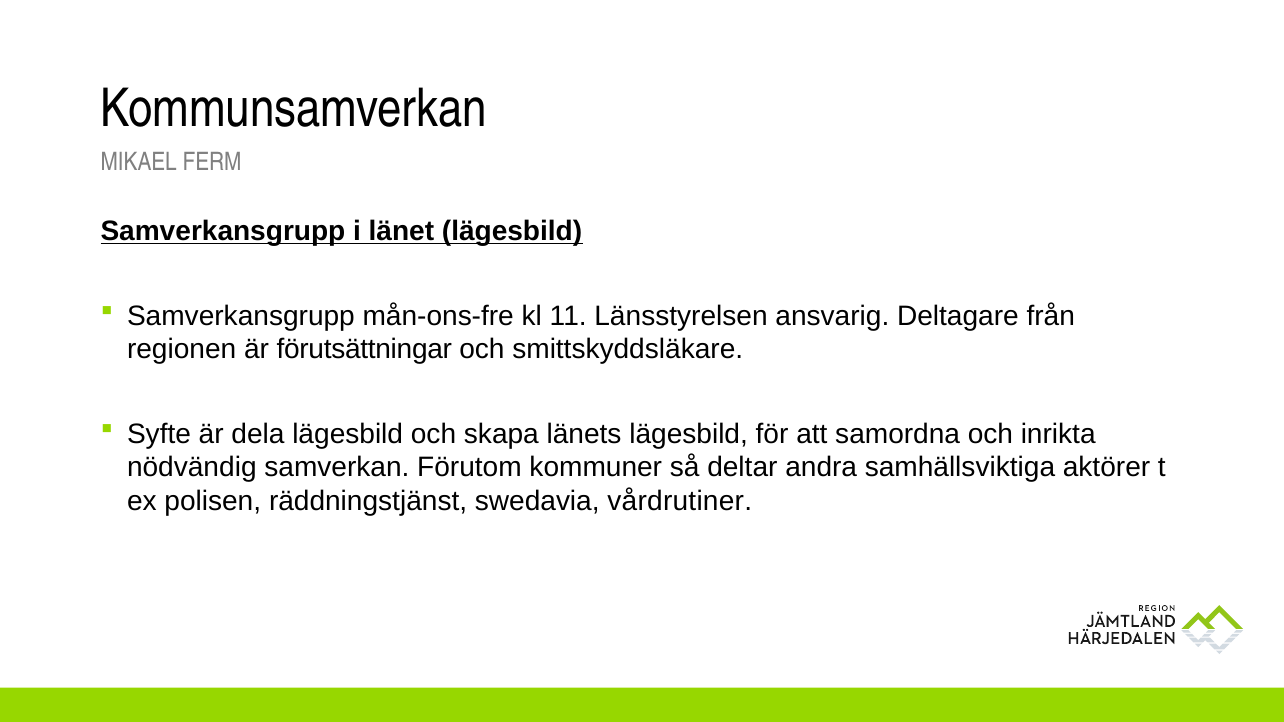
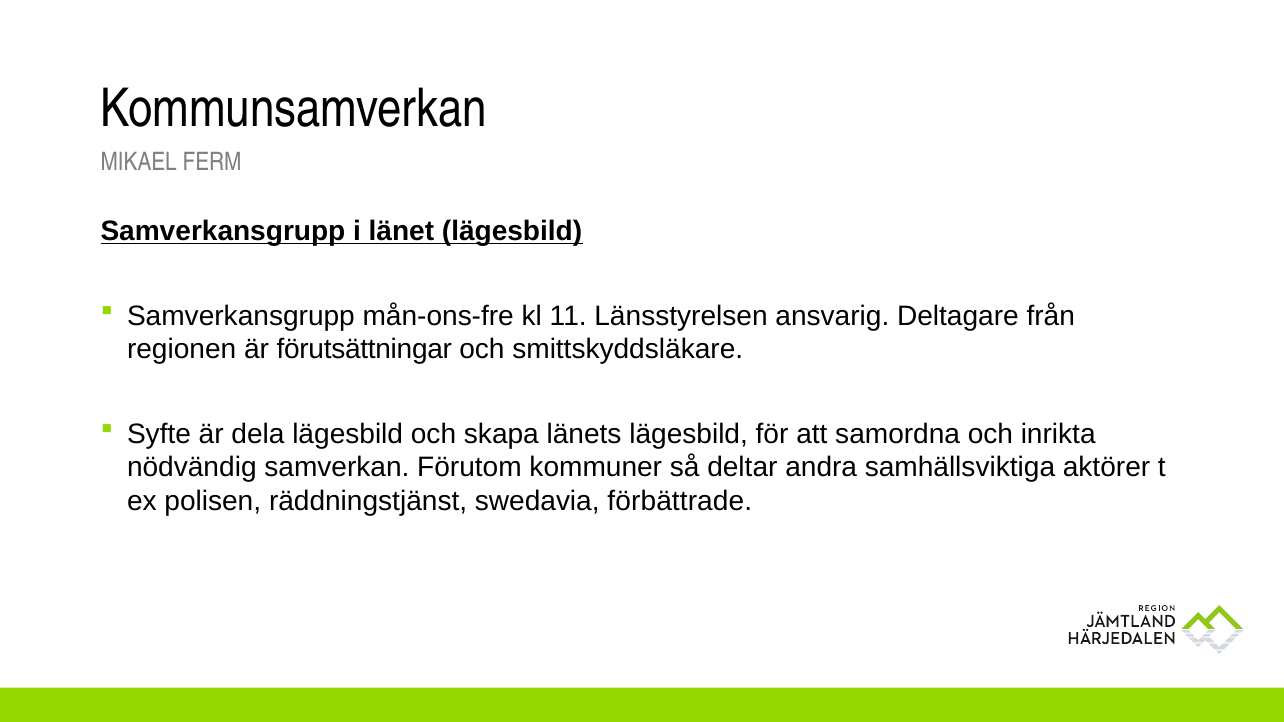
vårdrutiner: vårdrutiner -> förbättrade
